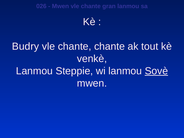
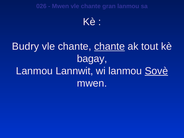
chante at (110, 46) underline: none -> present
venkè: venkè -> bagay
Steppie: Steppie -> Lannwit
